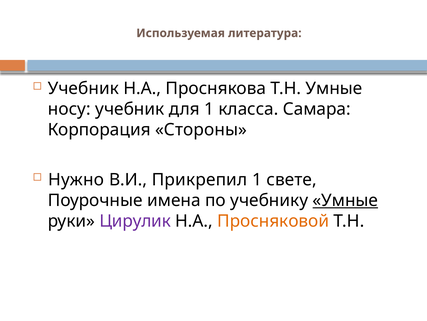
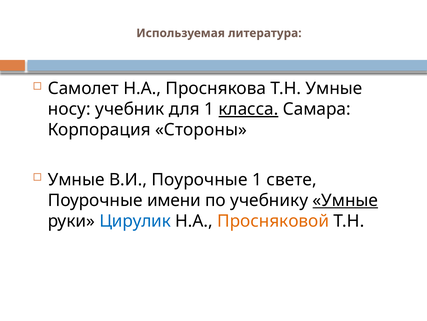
Учебник at (83, 88): Учебник -> Самолет
класса underline: none -> present
Нужно at (76, 179): Нужно -> Умные
В.И Прикрепил: Прикрепил -> Поурочные
имена: имена -> имени
Цирулик colour: purple -> blue
